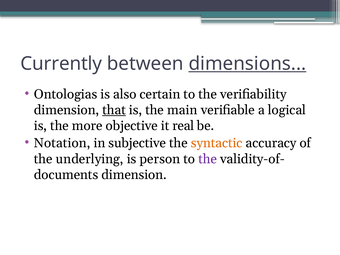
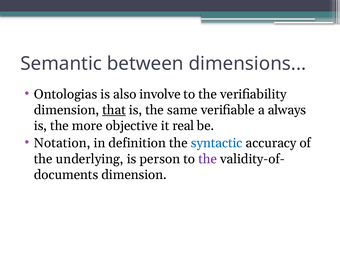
Currently: Currently -> Semantic
dimensions underline: present -> none
certain: certain -> involve
main: main -> same
logical: logical -> always
subjective: subjective -> definition
syntactic colour: orange -> blue
